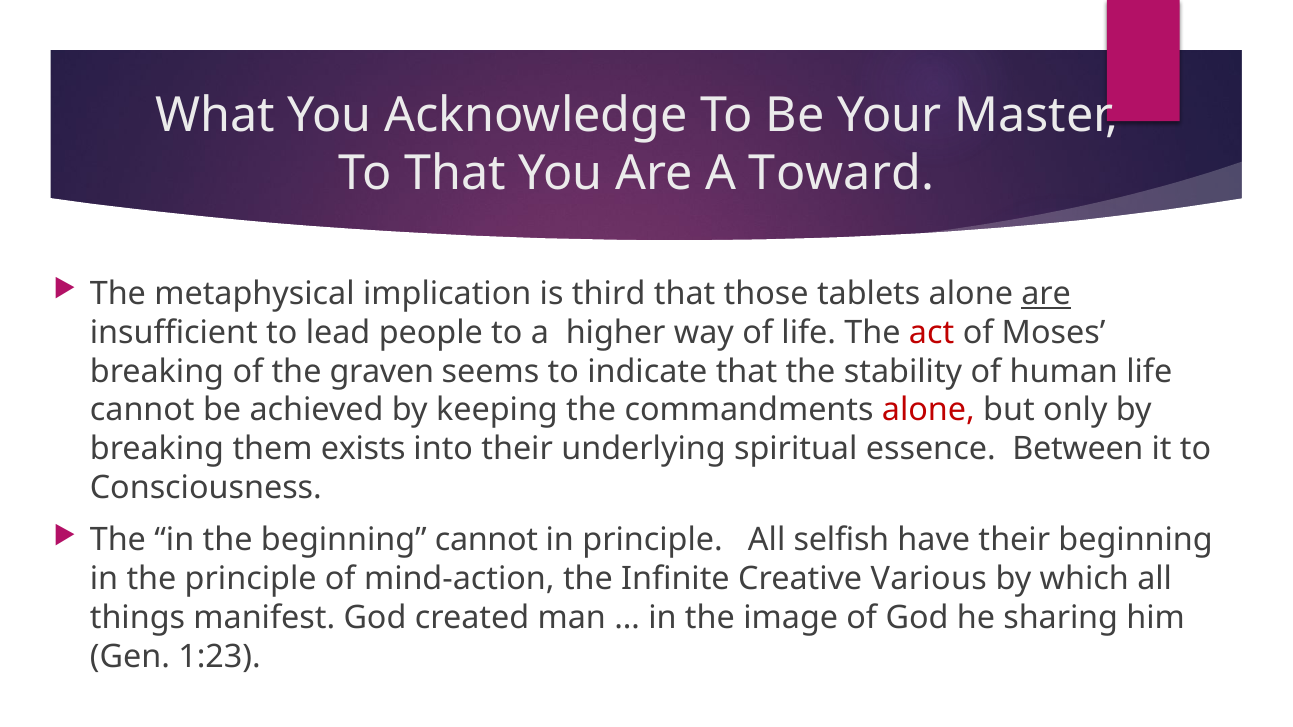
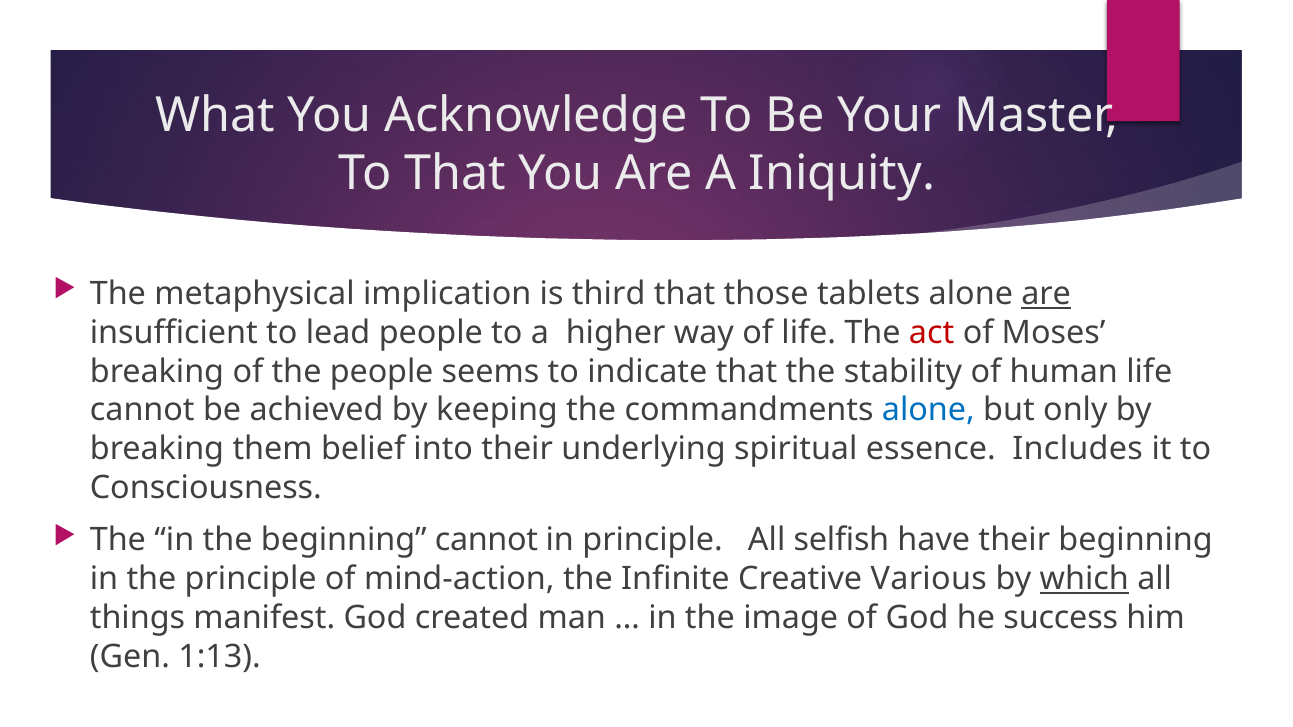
Toward: Toward -> Iniquity
the graven: graven -> people
alone at (928, 410) colour: red -> blue
exists: exists -> belief
Between: Between -> Includes
which underline: none -> present
sharing: sharing -> success
1:23: 1:23 -> 1:13
